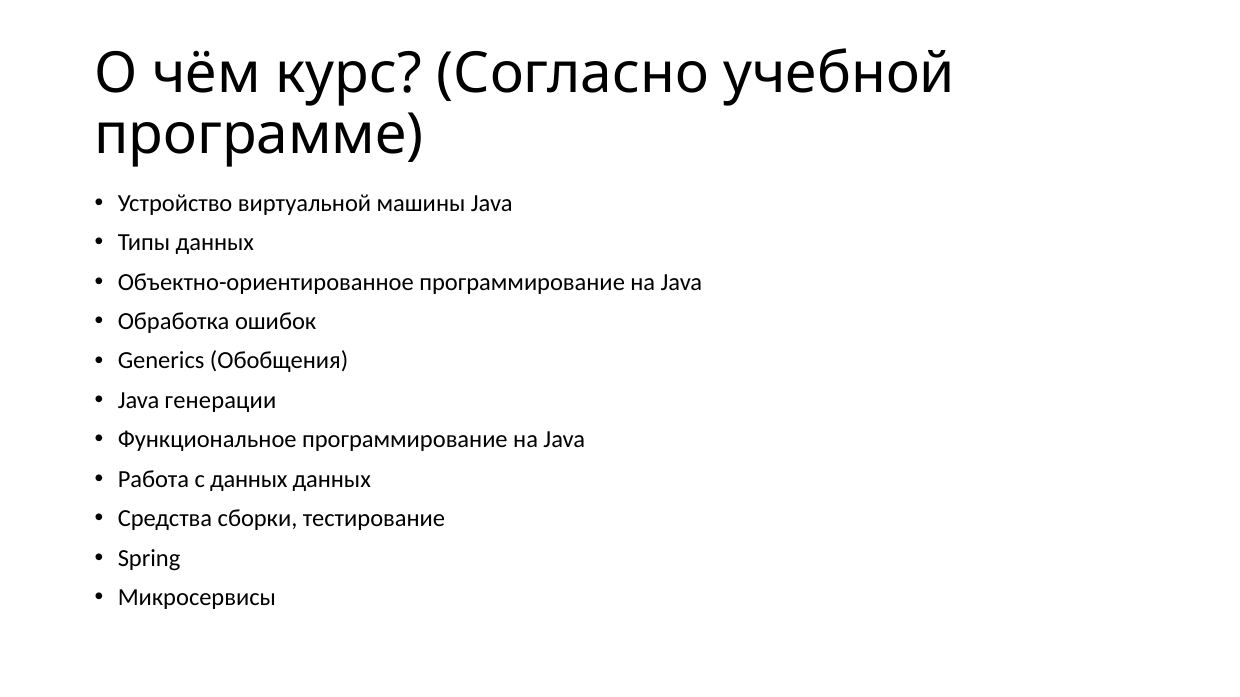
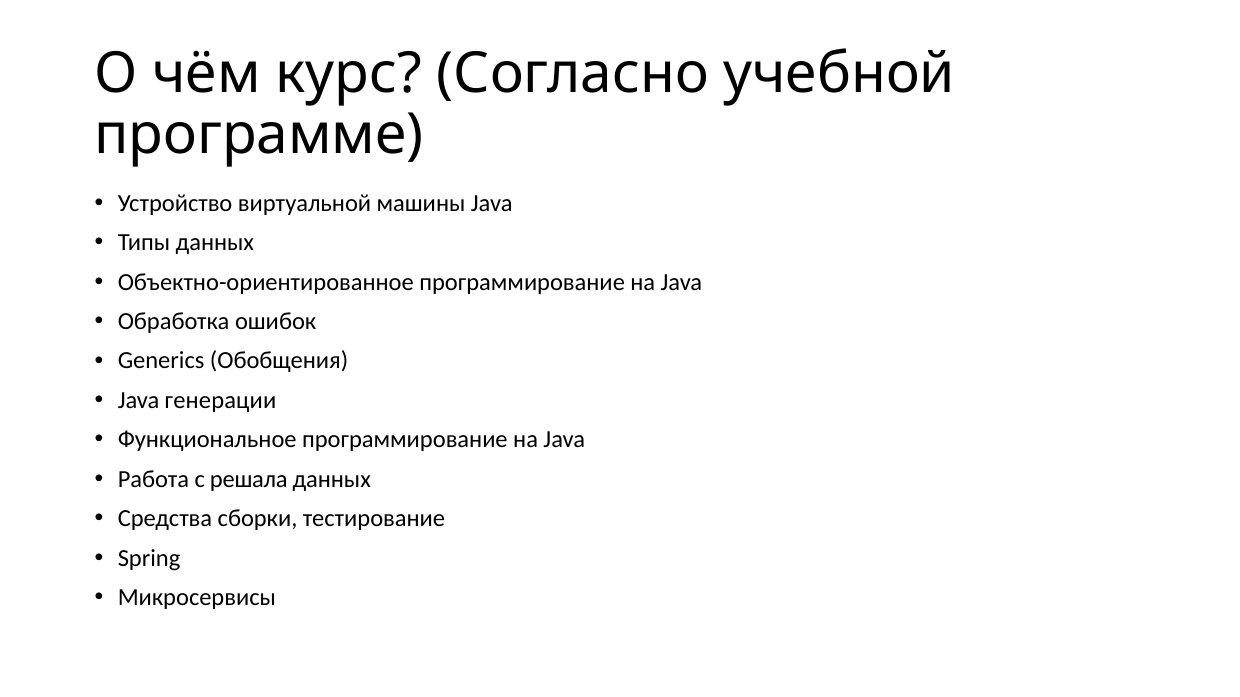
с данных: данных -> решала
